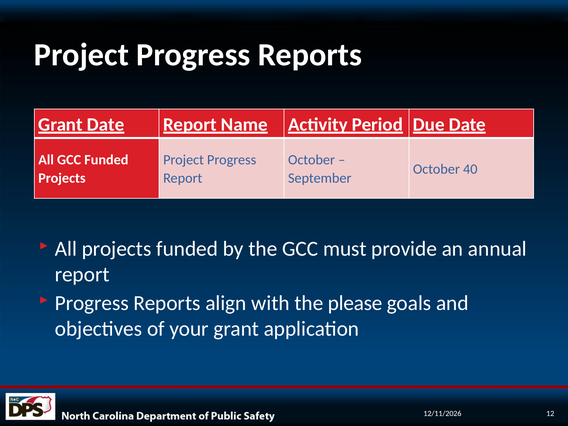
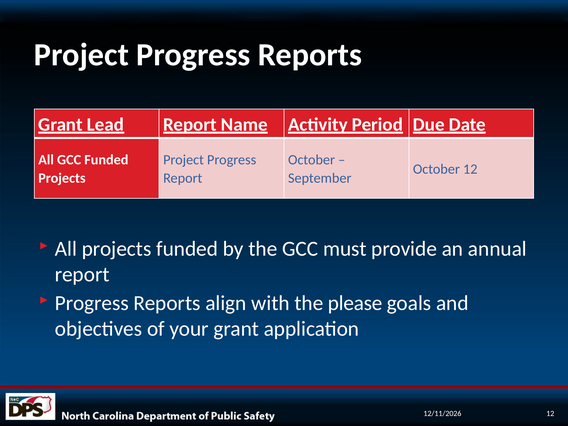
Grant Date: Date -> Lead
October 40: 40 -> 12
